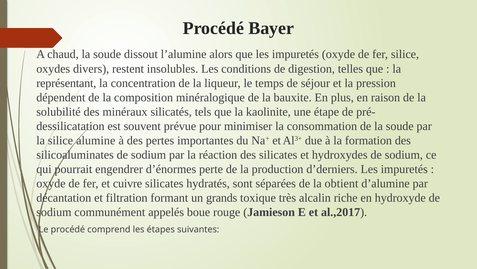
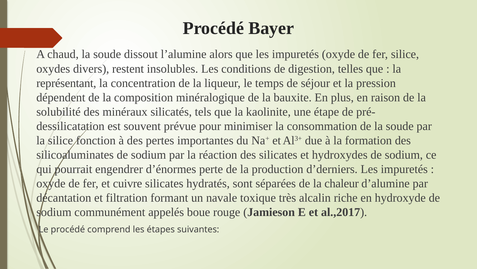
alumine: alumine -> fonction
obtient: obtient -> chaleur
grands: grands -> navale
